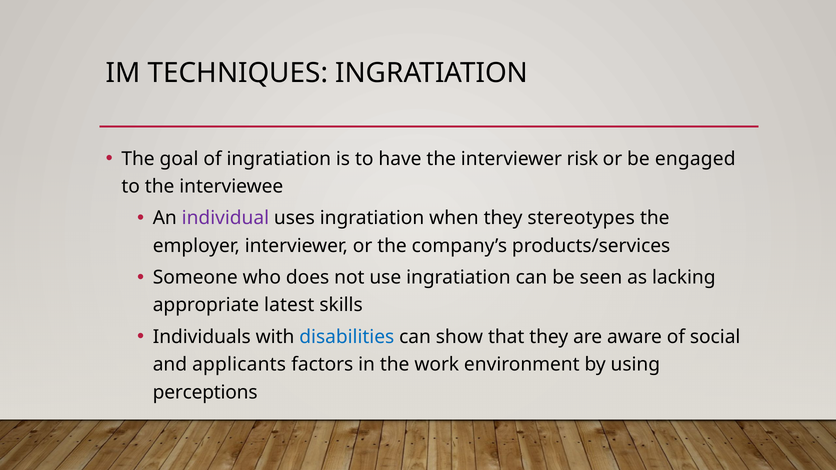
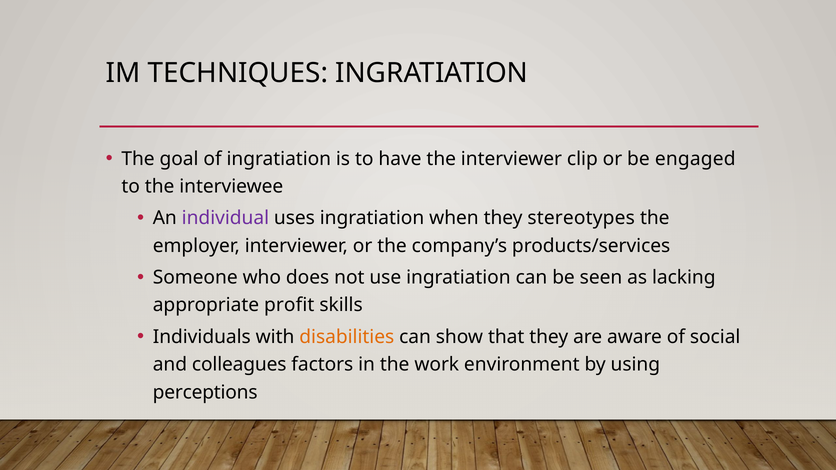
risk: risk -> clip
latest: latest -> profit
disabilities colour: blue -> orange
applicants: applicants -> colleagues
